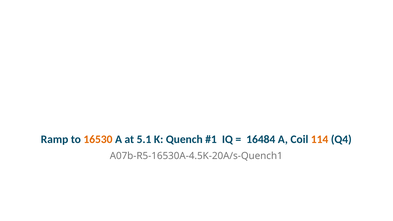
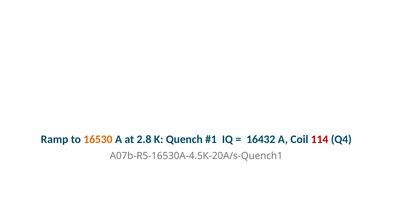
5.1: 5.1 -> 2.8
16484: 16484 -> 16432
114 colour: orange -> red
